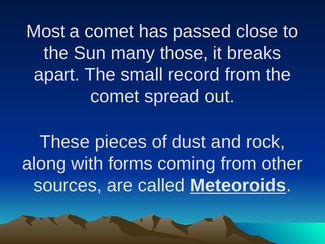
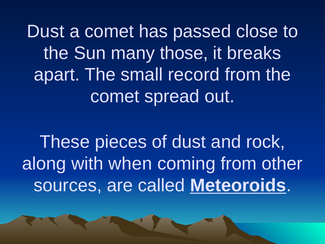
Most at (46, 31): Most -> Dust
forms: forms -> when
